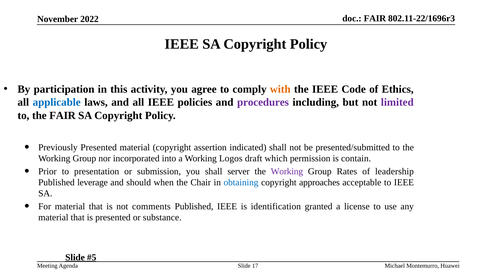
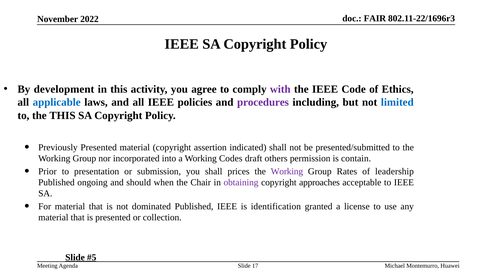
participation: participation -> development
with colour: orange -> purple
limited colour: purple -> blue
the FAIR: FAIR -> THIS
Logos: Logos -> Codes
which: which -> others
server: server -> prices
leverage: leverage -> ongoing
obtaining colour: blue -> purple
comments: comments -> dominated
substance: substance -> collection
